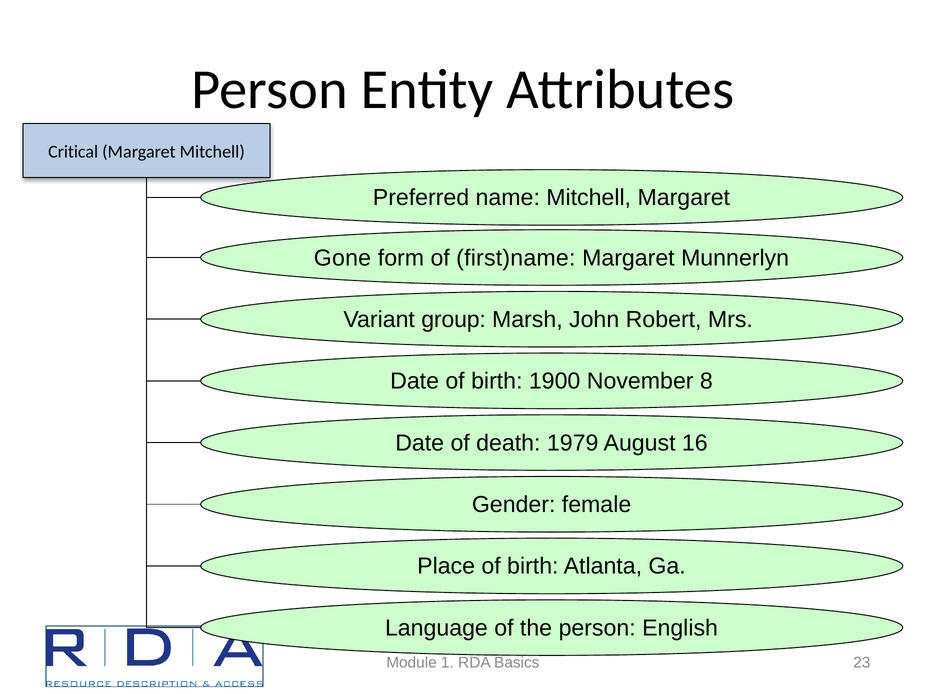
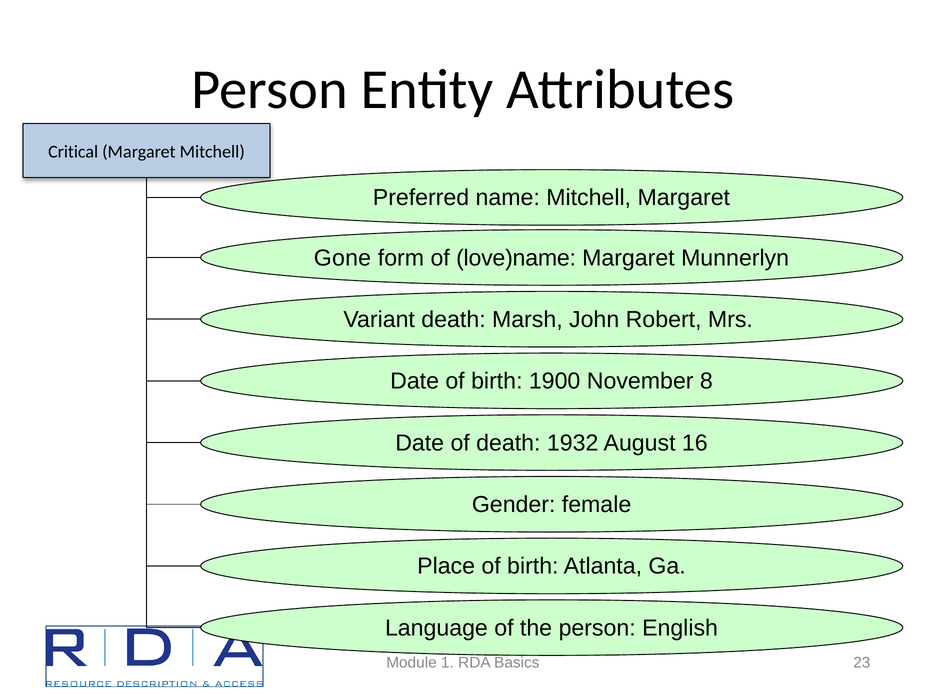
first)name: first)name -> love)name
Variant group: group -> death
1979: 1979 -> 1932
